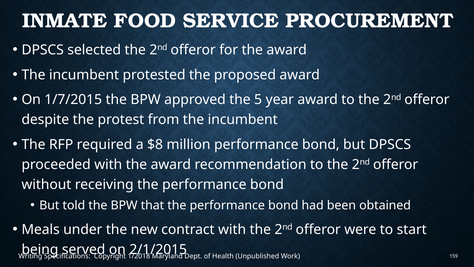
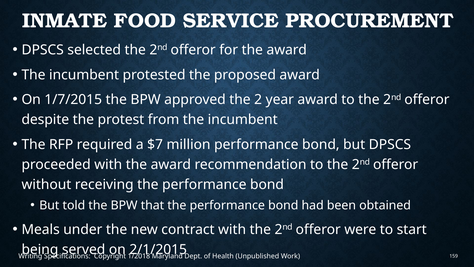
approved the 5: 5 -> 2
$8: $8 -> $7
